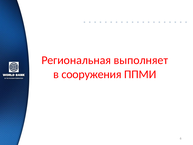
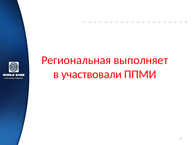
сооружения: сооружения -> участвовали
